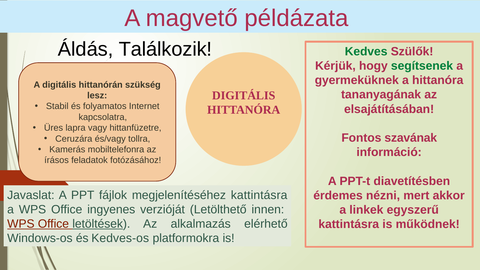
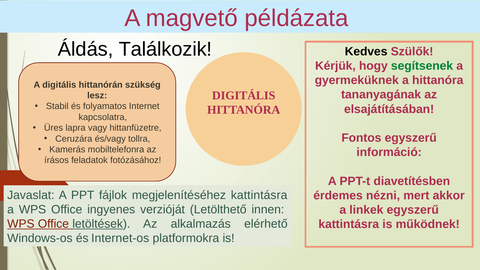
Kedves colour: green -> black
Fontos szavának: szavának -> egyszerű
Kedves-os: Kedves-os -> Internet-os
